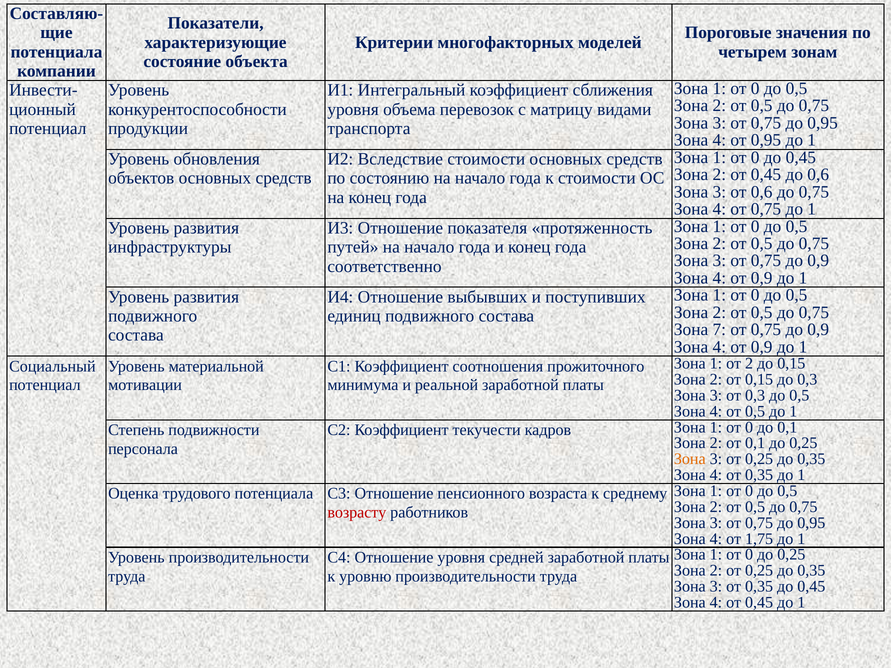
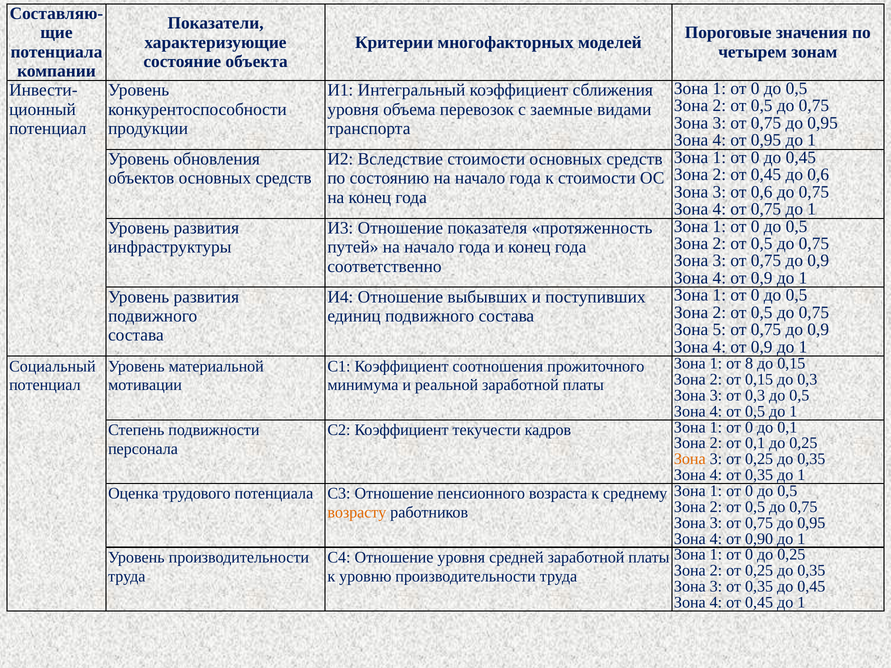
матрицу: матрицу -> заемные
7: 7 -> 5
от 2: 2 -> 8
возрасту colour: red -> orange
1,75: 1,75 -> 0,90
